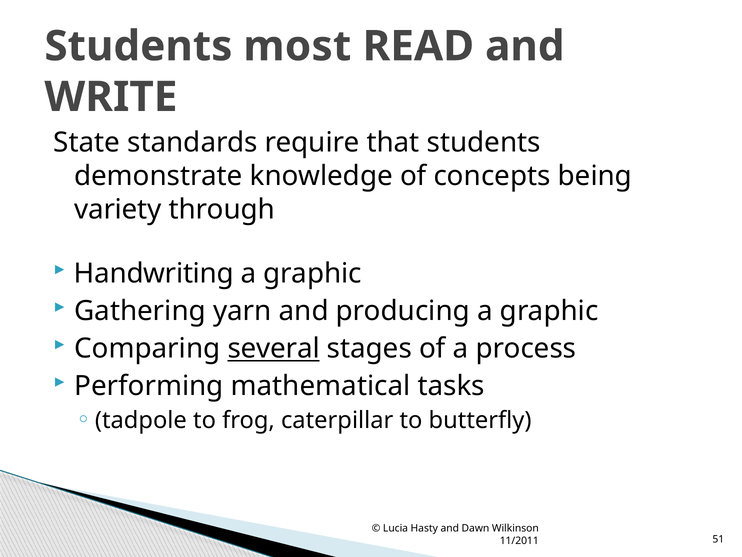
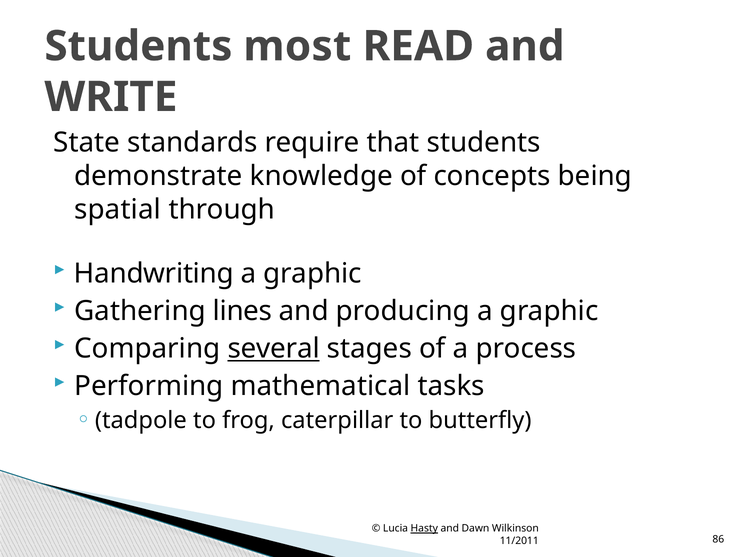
variety: variety -> spatial
yarn: yarn -> lines
Hasty underline: none -> present
51: 51 -> 86
